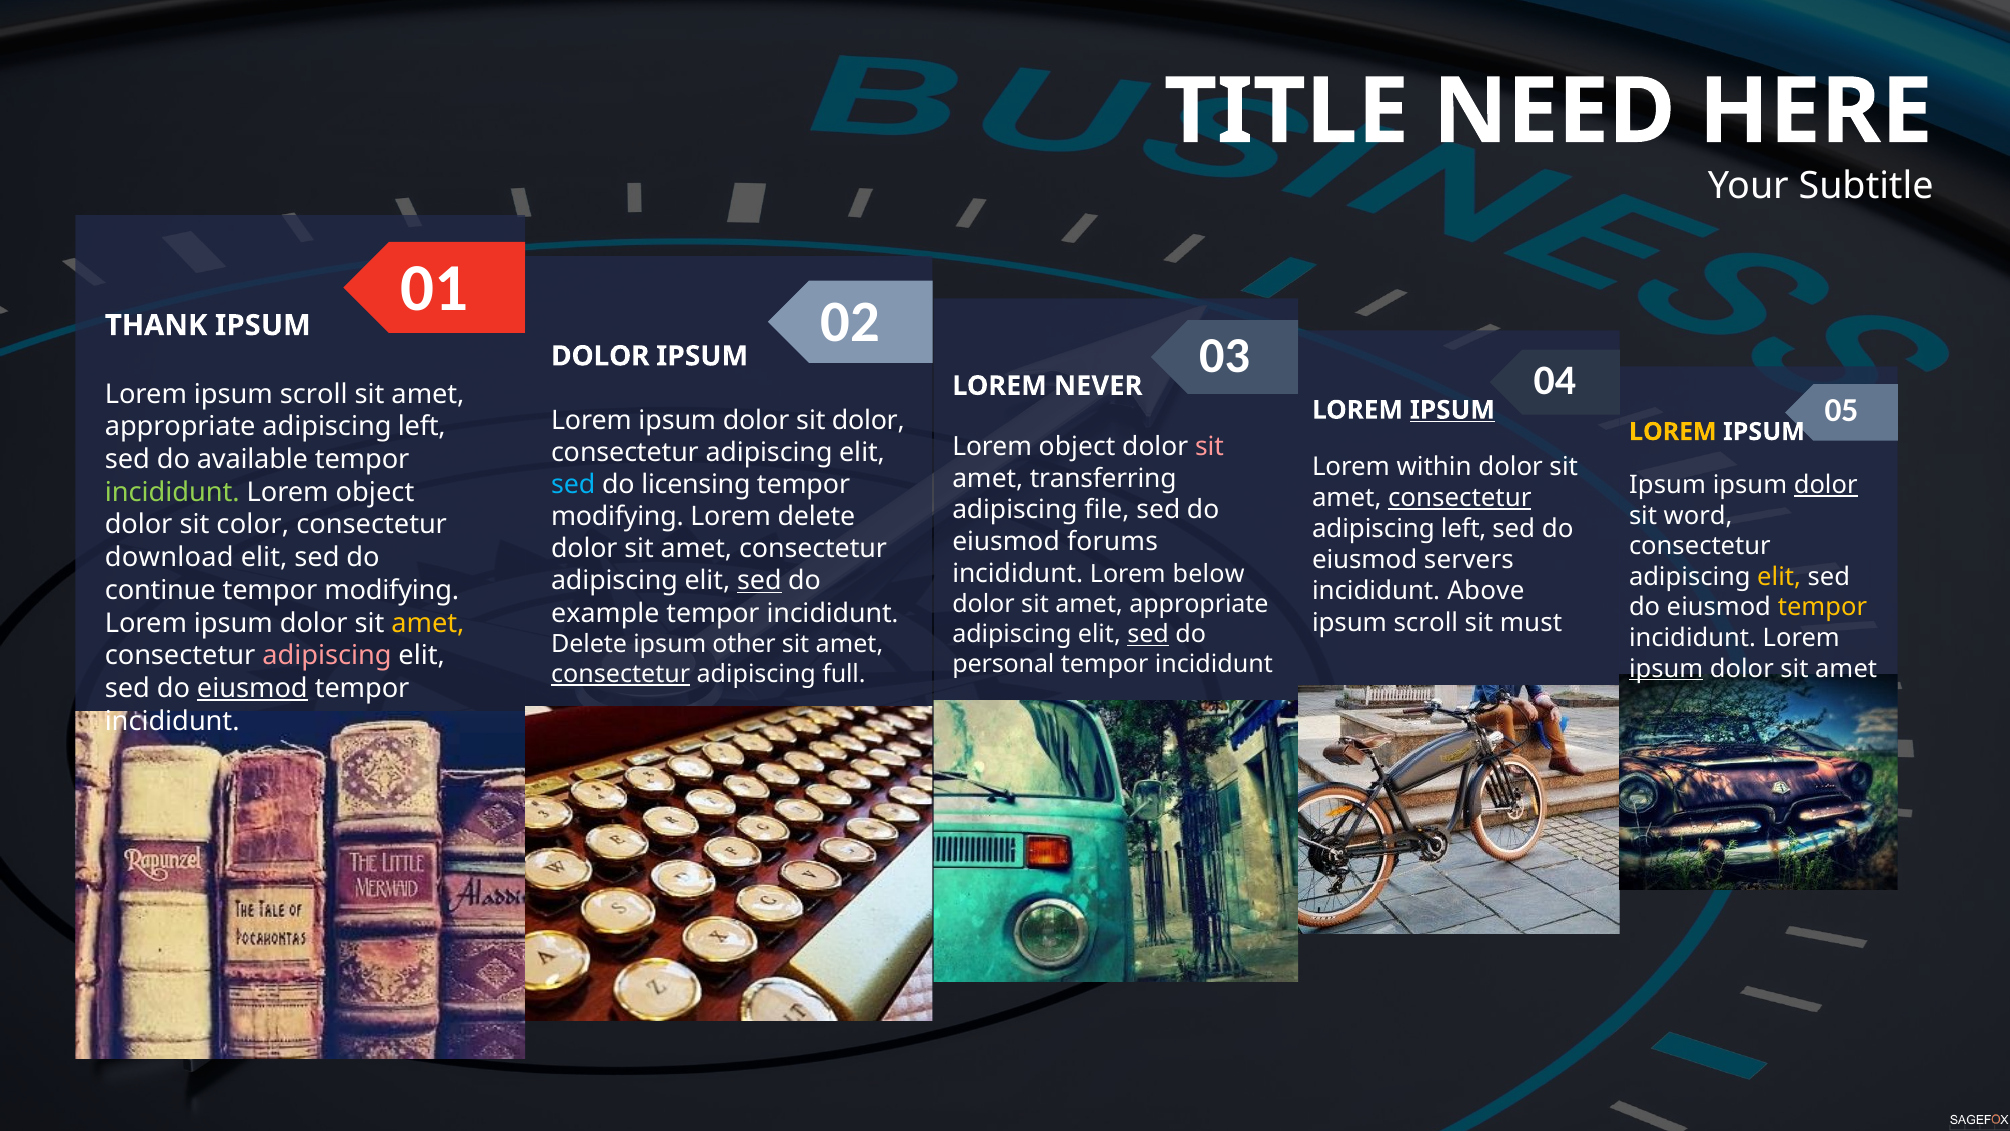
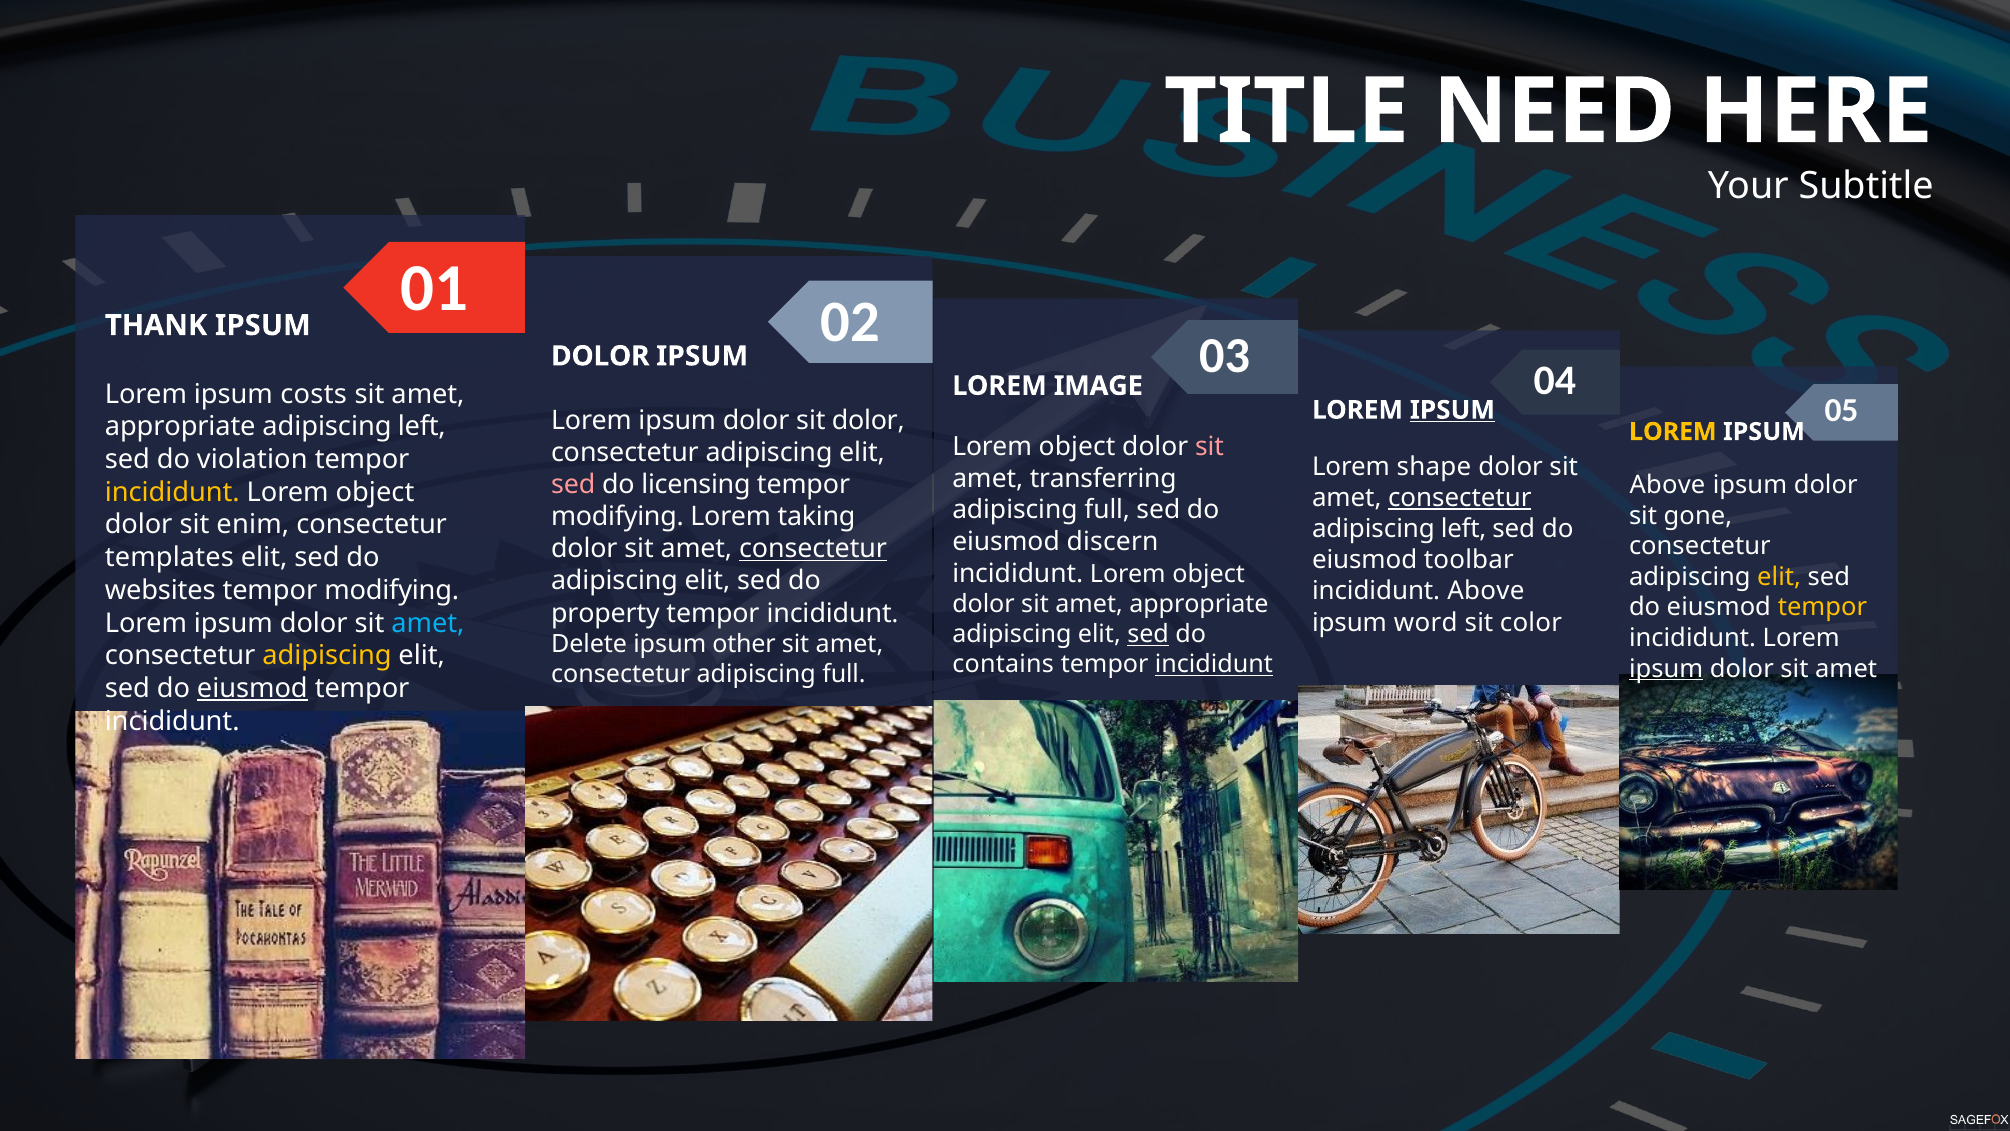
NEVER: NEVER -> IMAGE
Lorem ipsum scroll: scroll -> costs
available: available -> violation
within: within -> shape
sed at (573, 485) colour: light blue -> pink
Ipsum at (1668, 485): Ipsum -> Above
dolor at (1826, 485) underline: present -> none
incididunt at (172, 492) colour: light green -> yellow
file at (1107, 510): file -> full
word: word -> gone
Lorem delete: delete -> taking
color: color -> enim
forums: forums -> discern
consectetur at (813, 549) underline: none -> present
download: download -> templates
servers: servers -> toolbar
below at (1209, 574): below -> object
sed at (759, 581) underline: present -> none
continue: continue -> websites
example: example -> property
scroll at (1426, 622): scroll -> word
must: must -> color
amet at (428, 623) colour: yellow -> light blue
adipiscing at (327, 656) colour: pink -> yellow
personal: personal -> contains
incididunt at (1214, 664) underline: none -> present
consectetur at (621, 674) underline: present -> none
